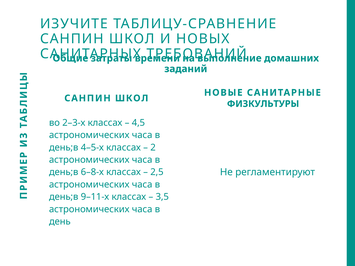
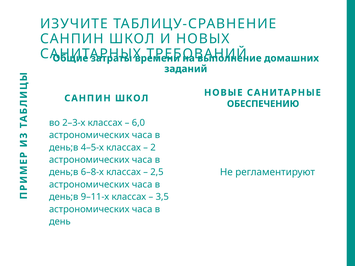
ФИЗКУЛЬТУРЫ: ФИЗКУЛЬТУРЫ -> ОБЕСПЕЧЕНИЮ
4,5: 4,5 -> 6,0
